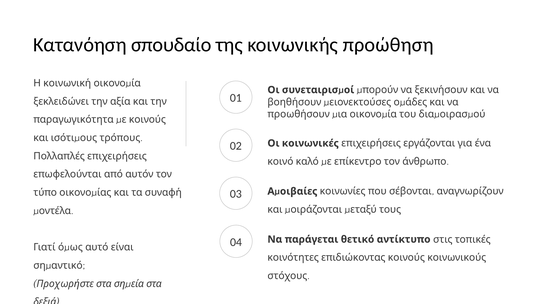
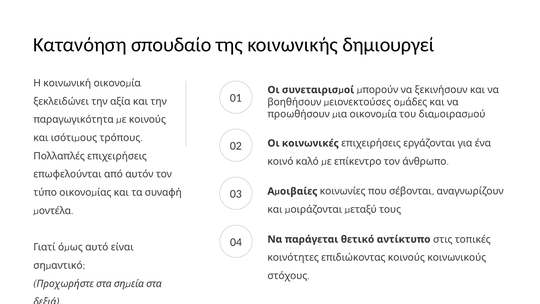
προώθηση: προώθηση -> δημιουργεί
